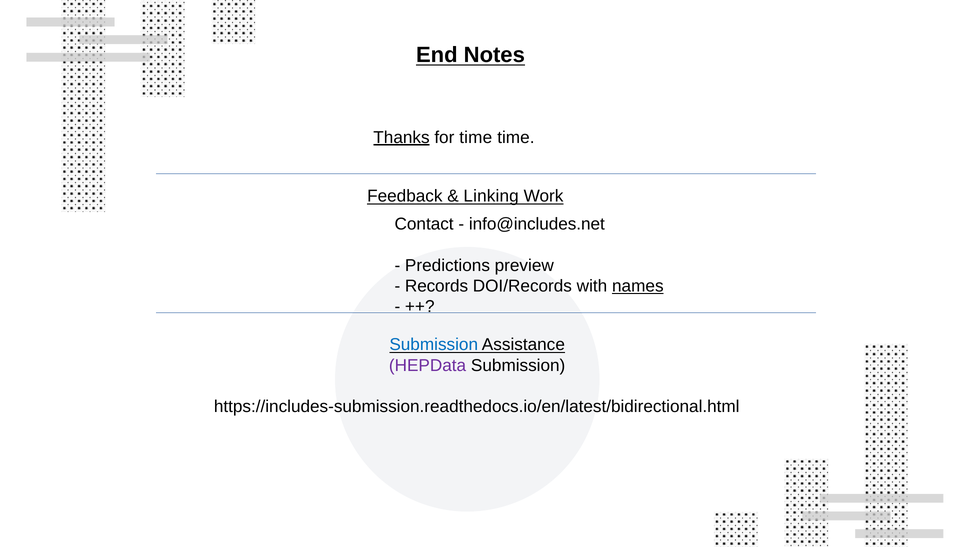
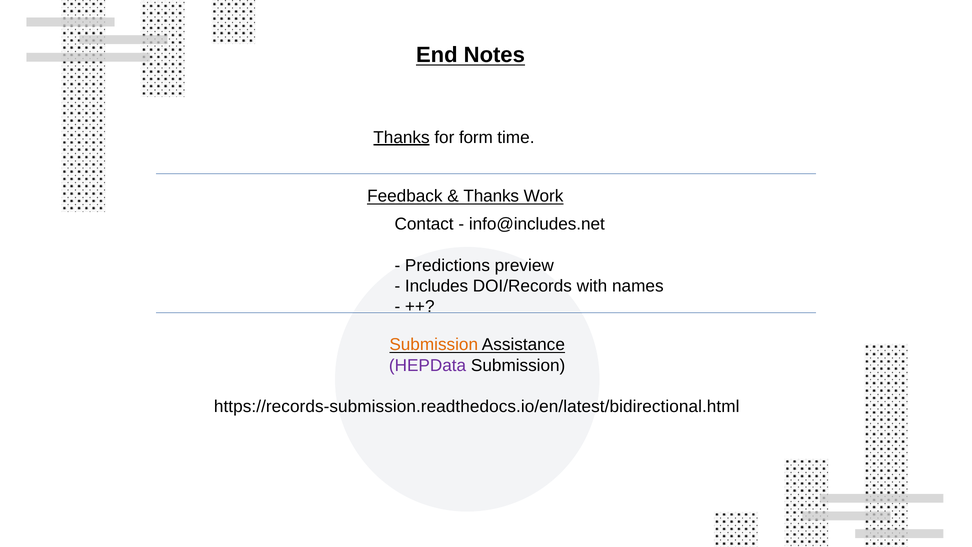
for time: time -> form
Linking at (491, 196): Linking -> Thanks
Records: Records -> Includes
names underline: present -> none
Submission at (434, 345) colour: blue -> orange
https://includes-submission.readthedocs.io/en/latest/bidirectional.html: https://includes-submission.readthedocs.io/en/latest/bidirectional.html -> https://records-submission.readthedocs.io/en/latest/bidirectional.html
